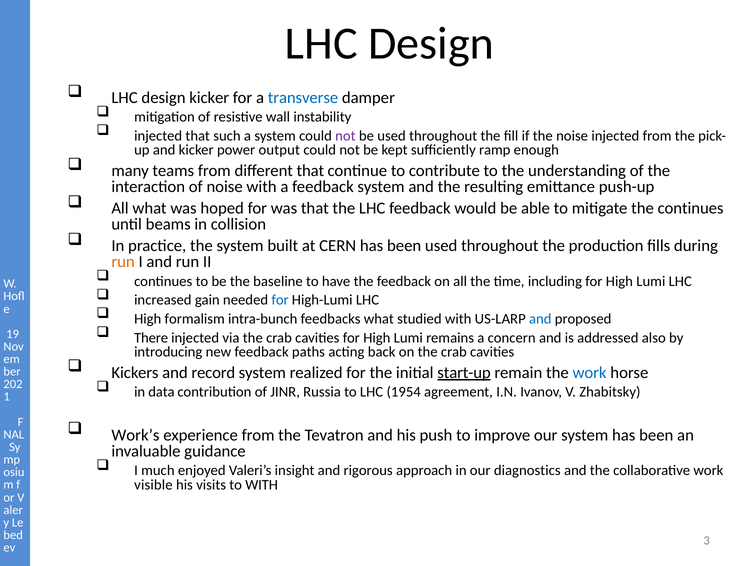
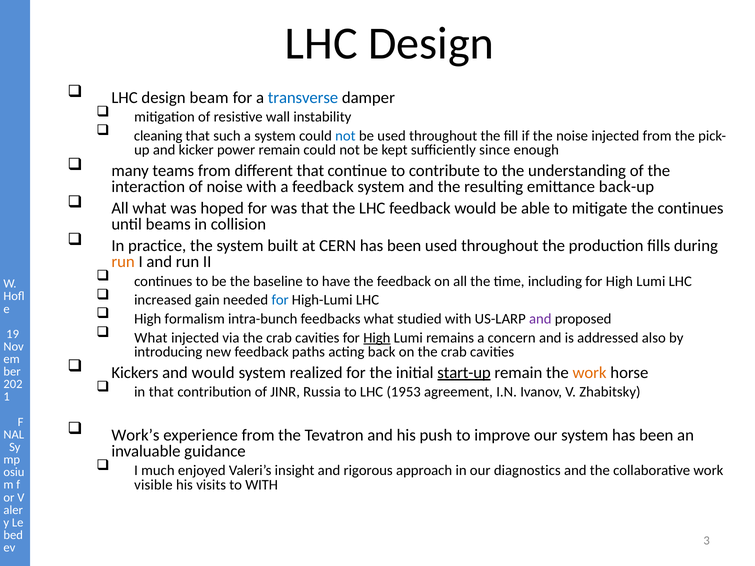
design kicker: kicker -> beam
injected at (158, 136): injected -> cleaning
not at (345, 136) colour: purple -> blue
power output: output -> remain
ramp: ramp -> since
push-up: push-up -> back-up
and at (540, 319) colour: blue -> purple
There at (151, 338): There -> What
High at (377, 338) underline: none -> present
and record: record -> would
work at (590, 373) colour: blue -> orange
in data: data -> that
1954: 1954 -> 1953
